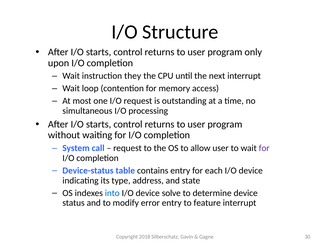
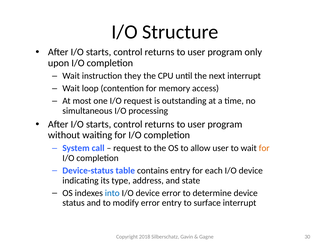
for at (264, 148) colour: purple -> orange
device solve: solve -> error
feature: feature -> surface
